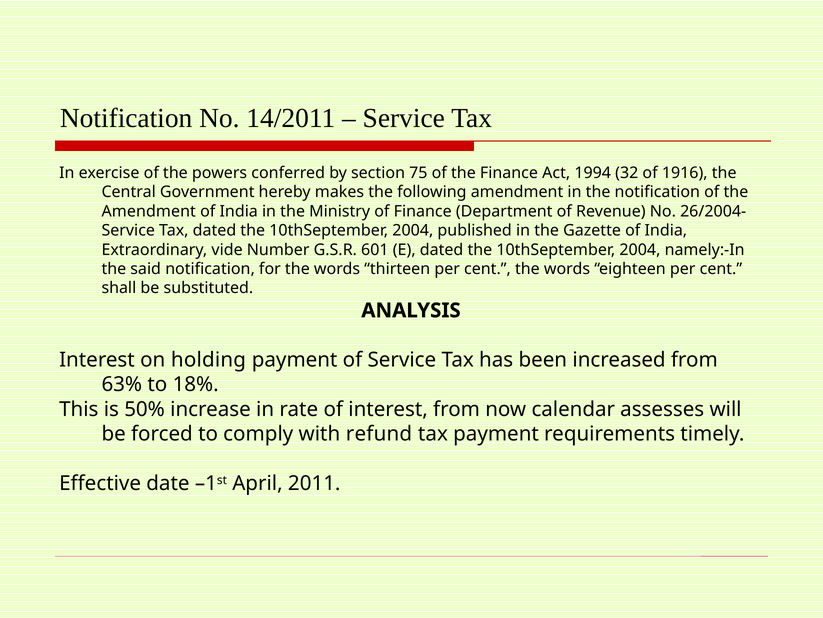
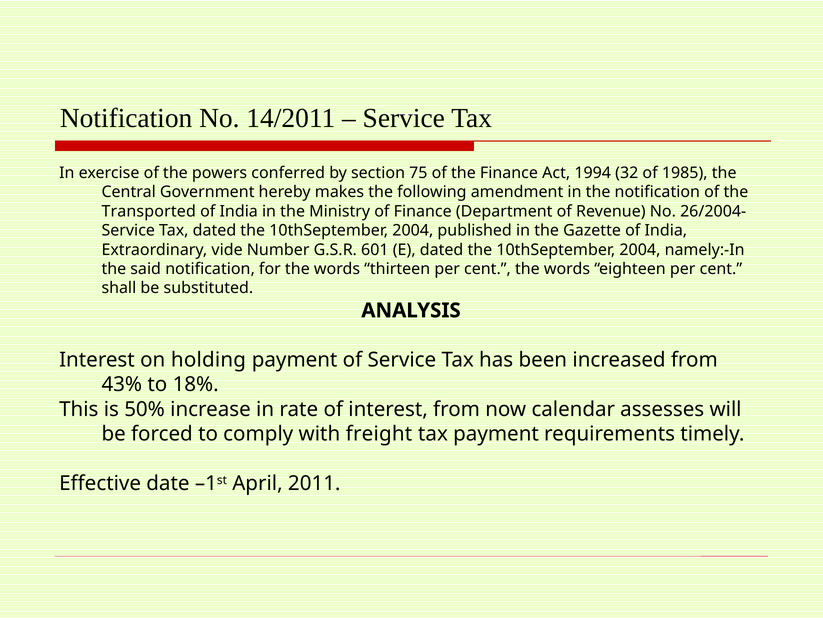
1916: 1916 -> 1985
Amendment at (149, 211): Amendment -> Transported
63%: 63% -> 43%
refund: refund -> freight
